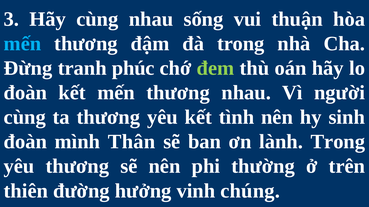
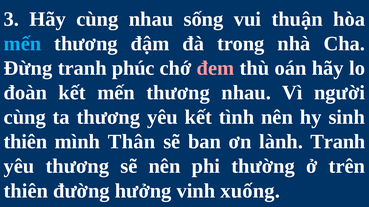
đem colour: light green -> pink
đoàn at (25, 142): đoàn -> thiên
lành Trong: Trong -> Tranh
chúng: chúng -> xuống
